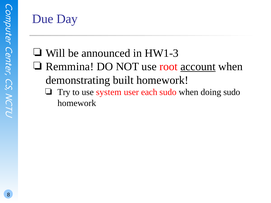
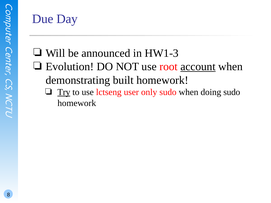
Remmina: Remmina -> Evolution
Try underline: none -> present
system: system -> lctseng
each: each -> only
